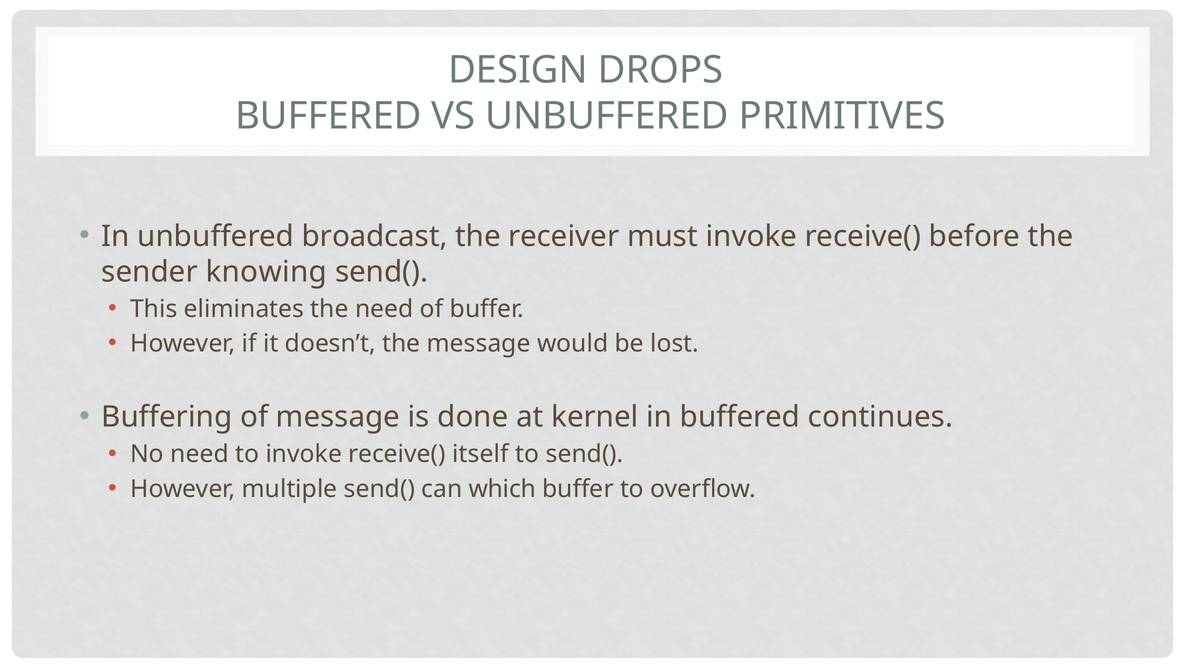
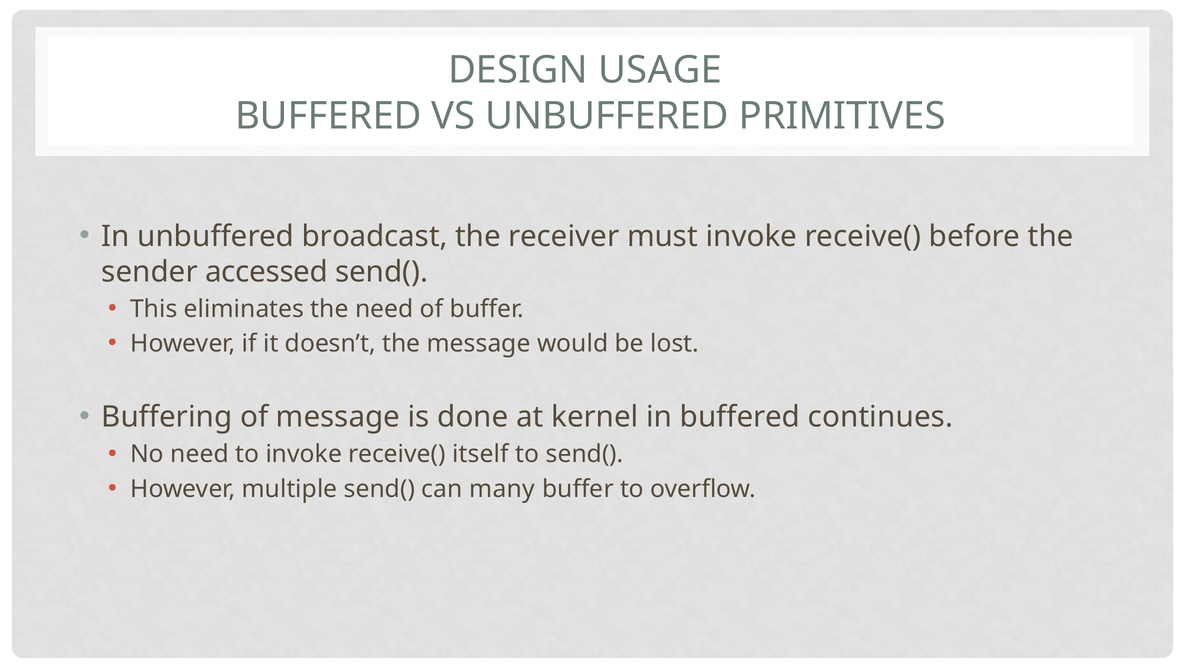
DROPS: DROPS -> USAGE
knowing: knowing -> accessed
which: which -> many
